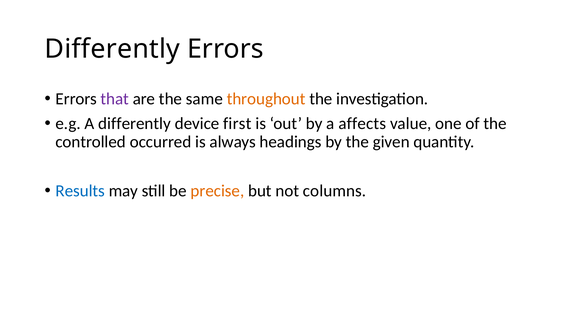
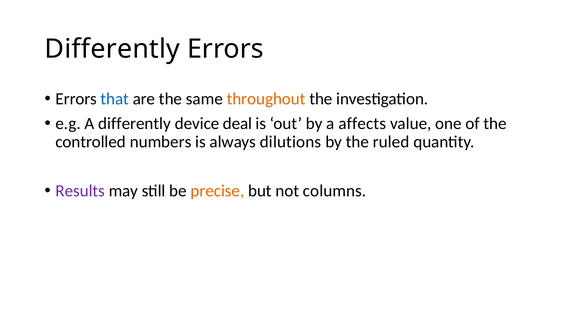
that colour: purple -> blue
first: first -> deal
occurred: occurred -> numbers
headings: headings -> dilutions
given: given -> ruled
Results colour: blue -> purple
